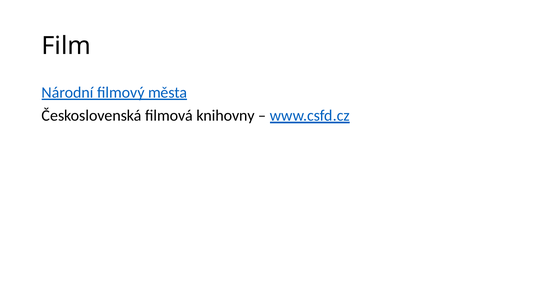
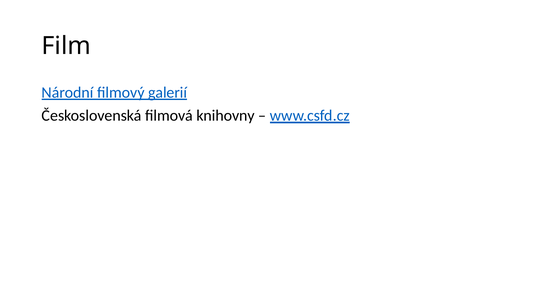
města: města -> galerií
